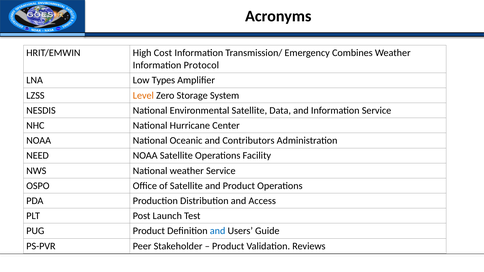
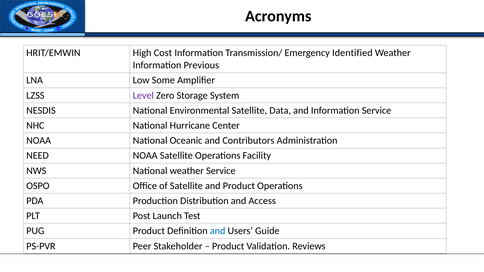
Combines: Combines -> Identified
Protocol: Protocol -> Previous
Types: Types -> Some
Level colour: orange -> purple
